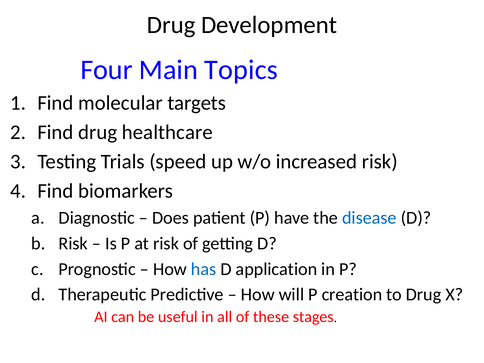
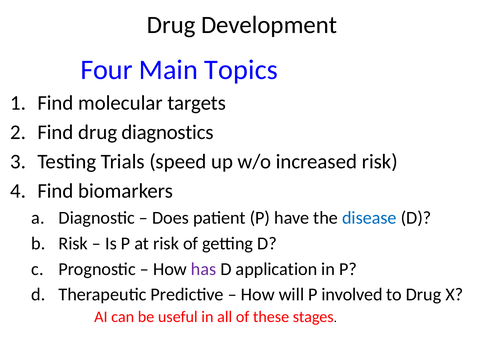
healthcare: healthcare -> diagnostics
has colour: blue -> purple
creation: creation -> involved
